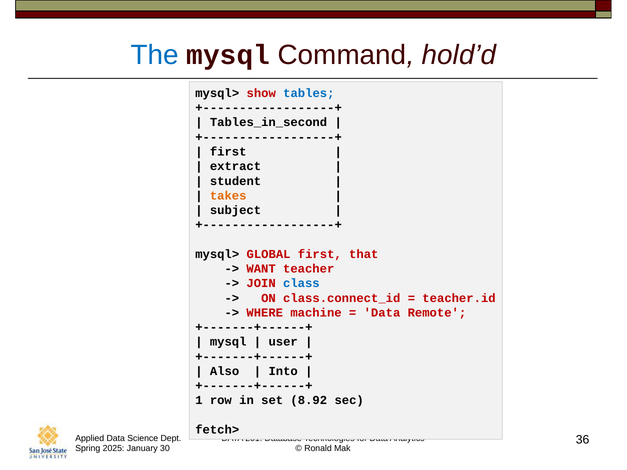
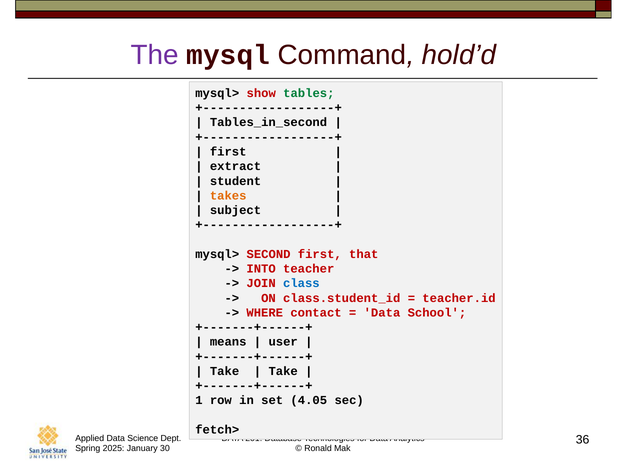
The colour: blue -> purple
tables colour: blue -> green
GLOBAL: GLOBAL -> SECOND
WANT: WANT -> INTO
class.connect_id: class.connect_id -> class.student_id
machine: machine -> contact
Remote: Remote -> School
mysql at (228, 342): mysql -> means
Also at (225, 371): Also -> Take
Into at (283, 371): Into -> Take
8.92: 8.92 -> 4.05
